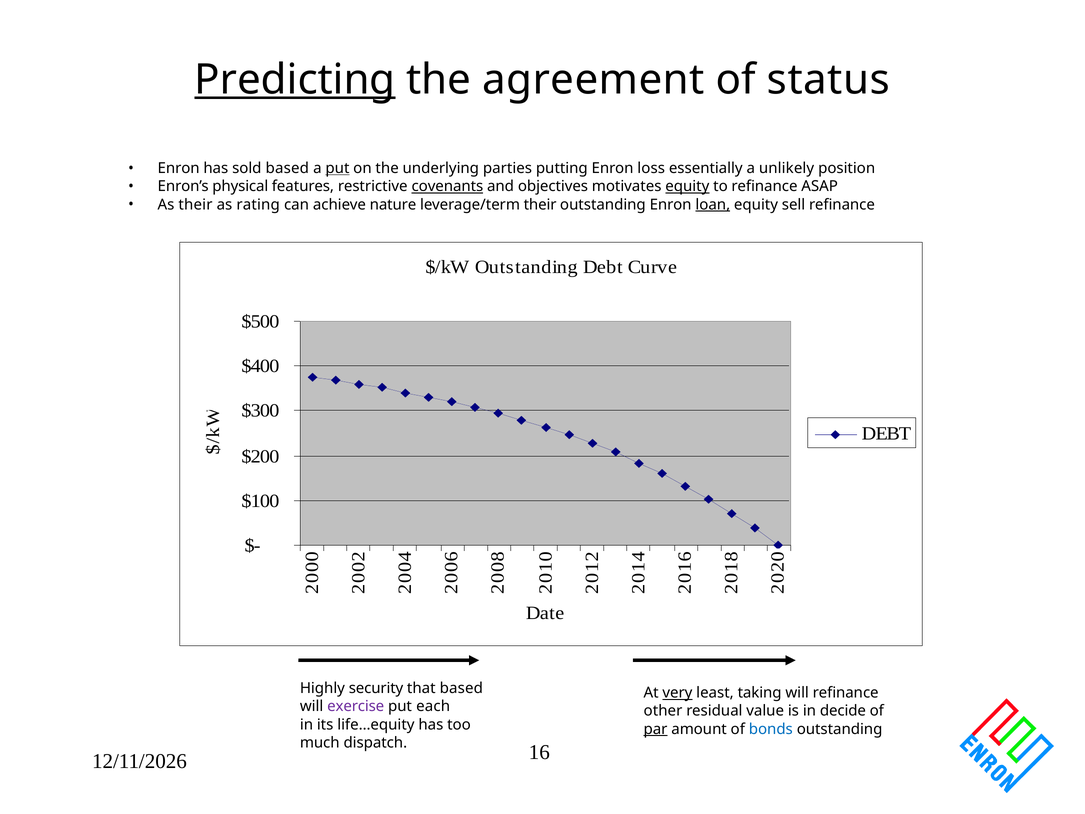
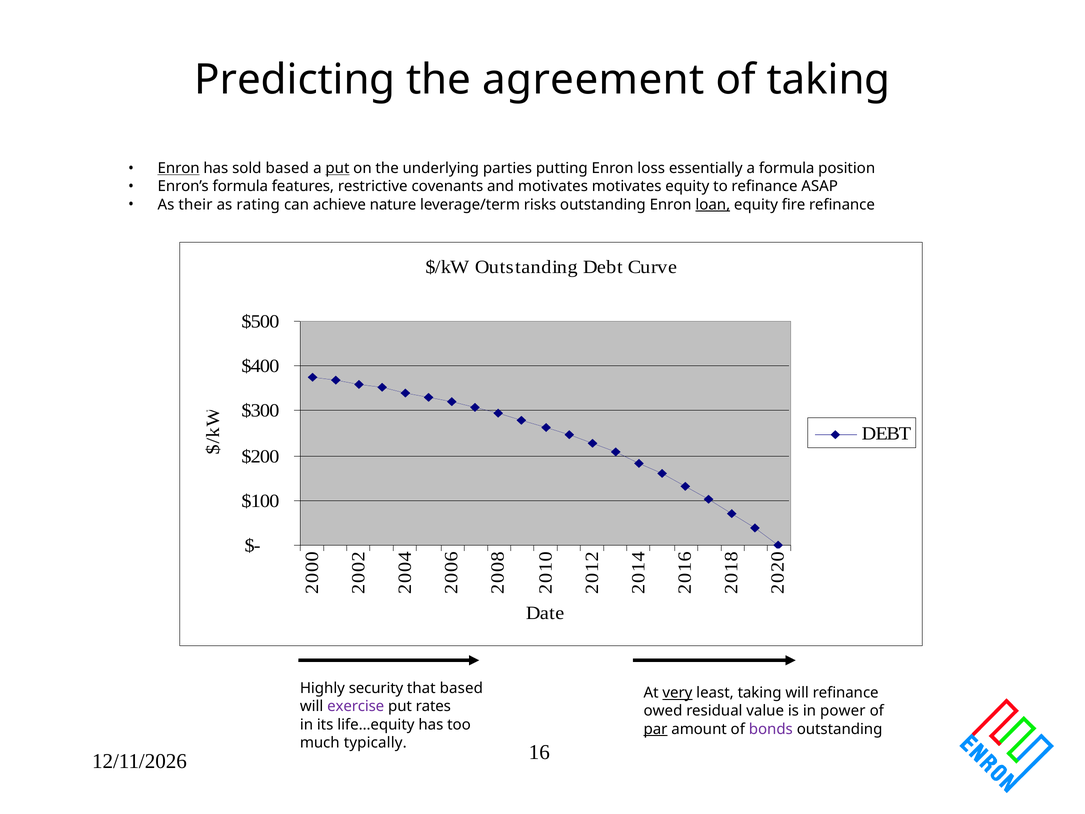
Predicting underline: present -> none
of status: status -> taking
Enron at (179, 168) underline: none -> present
a unlikely: unlikely -> formula
Enron’s physical: physical -> formula
covenants underline: present -> none
and objectives: objectives -> motivates
equity at (687, 186) underline: present -> none
leverage/term their: their -> risks
sell: sell -> fire
each: each -> rates
other: other -> owed
decide: decide -> power
bonds colour: blue -> purple
dispatch: dispatch -> typically
